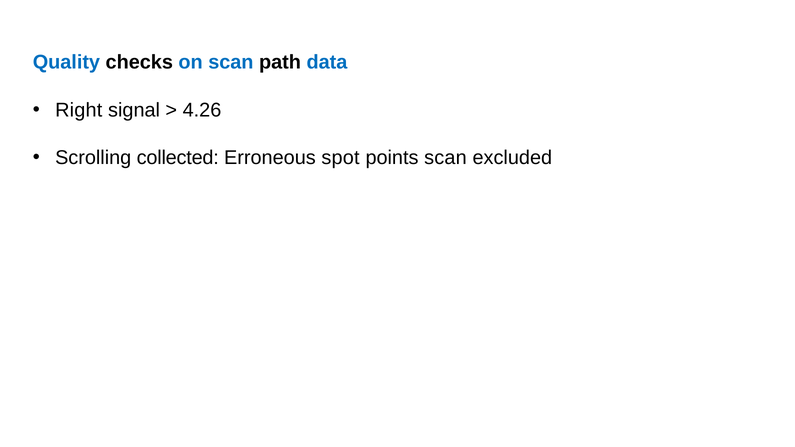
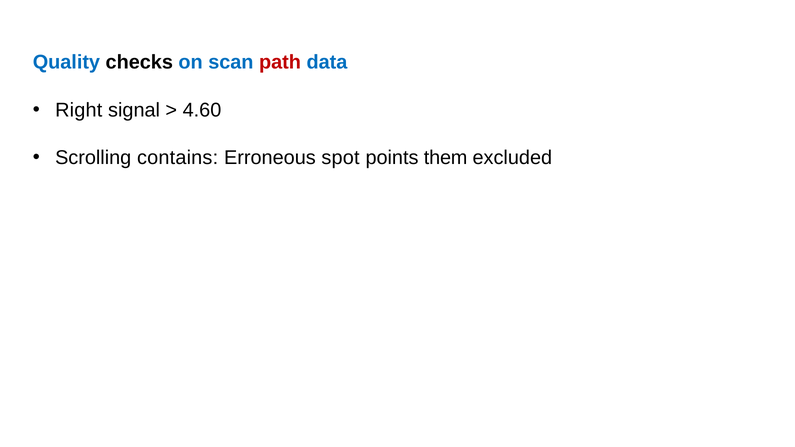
path colour: black -> red
4.26: 4.26 -> 4.60
collected: collected -> contains
points scan: scan -> them
